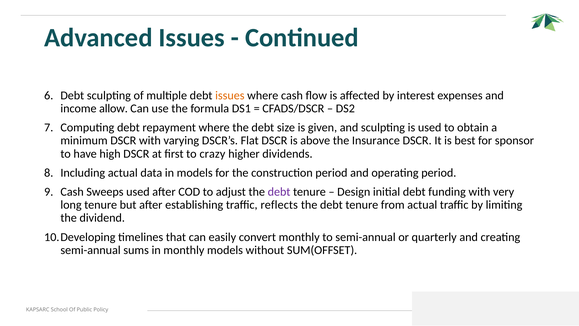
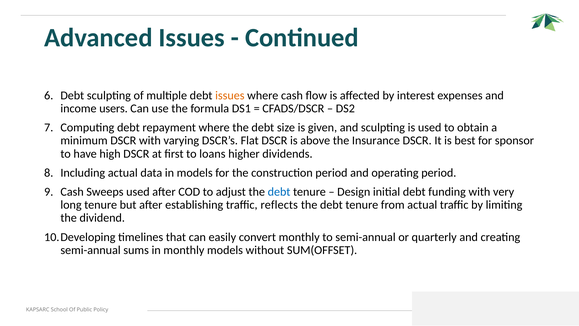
allow: allow -> users
crazy: crazy -> loans
debt at (279, 192) colour: purple -> blue
